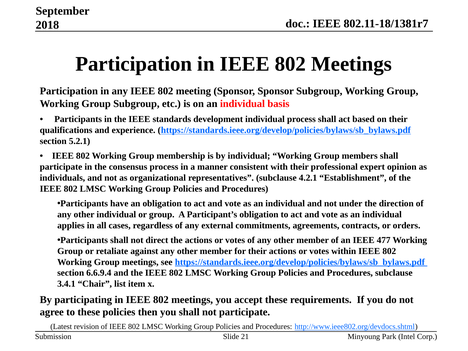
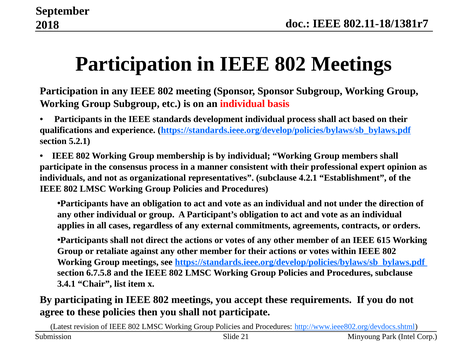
477: 477 -> 615
6.6.9.4: 6.6.9.4 -> 6.7.5.8
